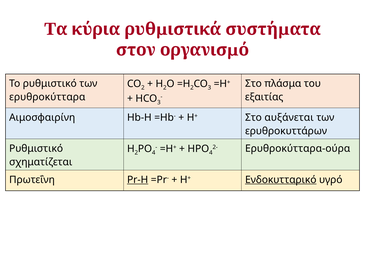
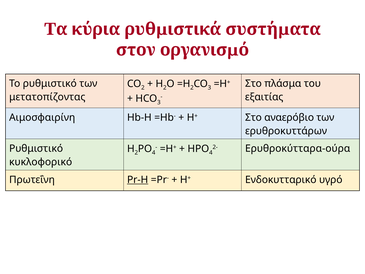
ερυθροκύτταρα: ερυθροκύτταρα -> μετατοπίζοντας
αυξάνεται: αυξάνεται -> αναερόβιο
σχηματίζεται: σχηματίζεται -> κυκλοφορικό
Ενδοκυτταρικό underline: present -> none
